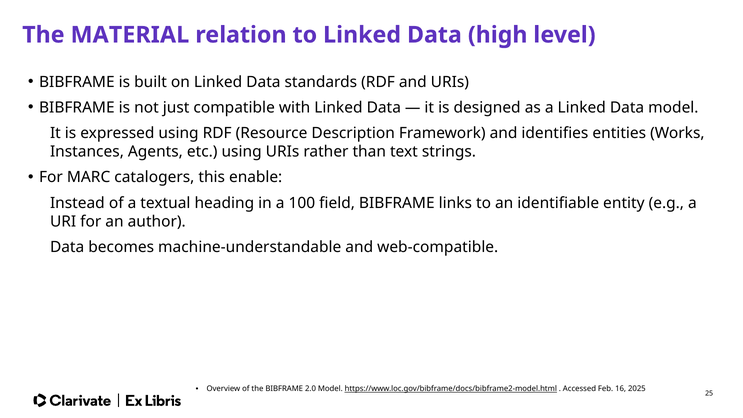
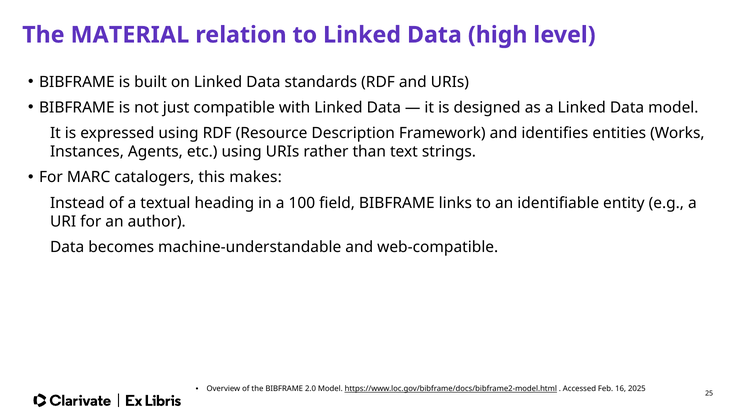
enable: enable -> makes
